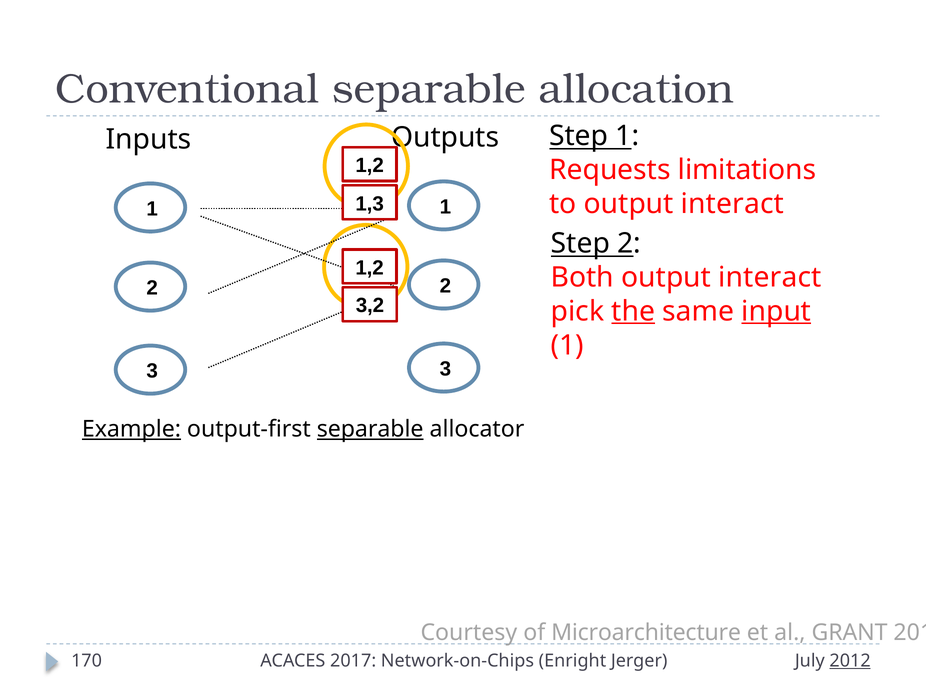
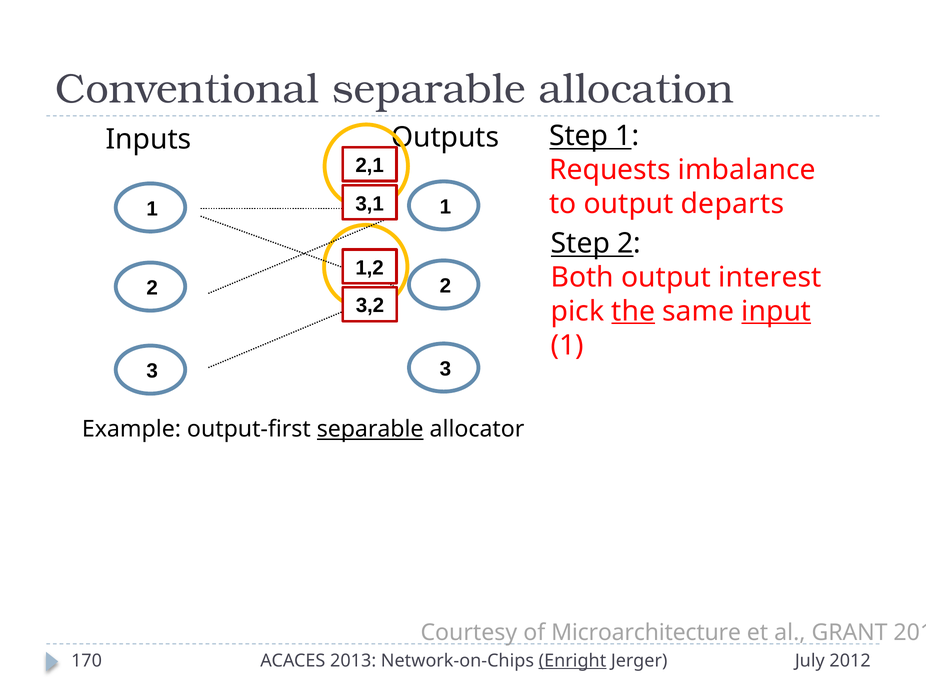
1,2 at (370, 165): 1,2 -> 2,1
limitations: limitations -> imbalance
1,3: 1,3 -> 3,1
to output interact: interact -> departs
Both output interact: interact -> interest
Example underline: present -> none
2017: 2017 -> 2013
Enright underline: none -> present
2012 underline: present -> none
